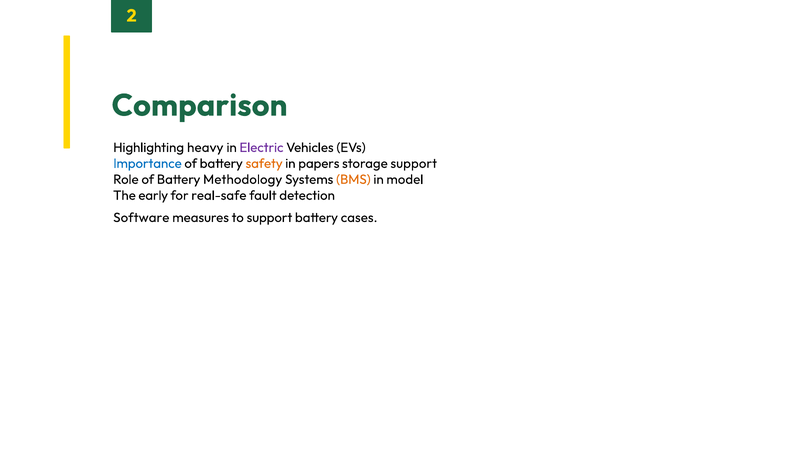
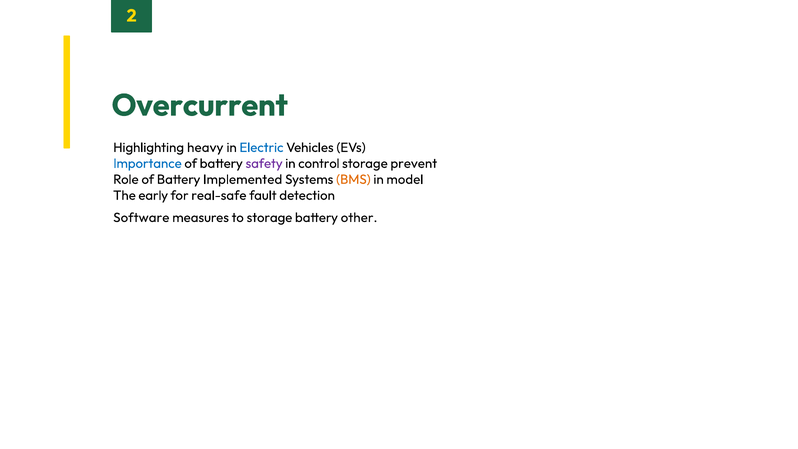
Comparison: Comparison -> Overcurrent
Electric colour: purple -> blue
safety colour: orange -> purple
papers: papers -> control
storage support: support -> prevent
Methodology: Methodology -> Implemented
to support: support -> storage
cases: cases -> other
